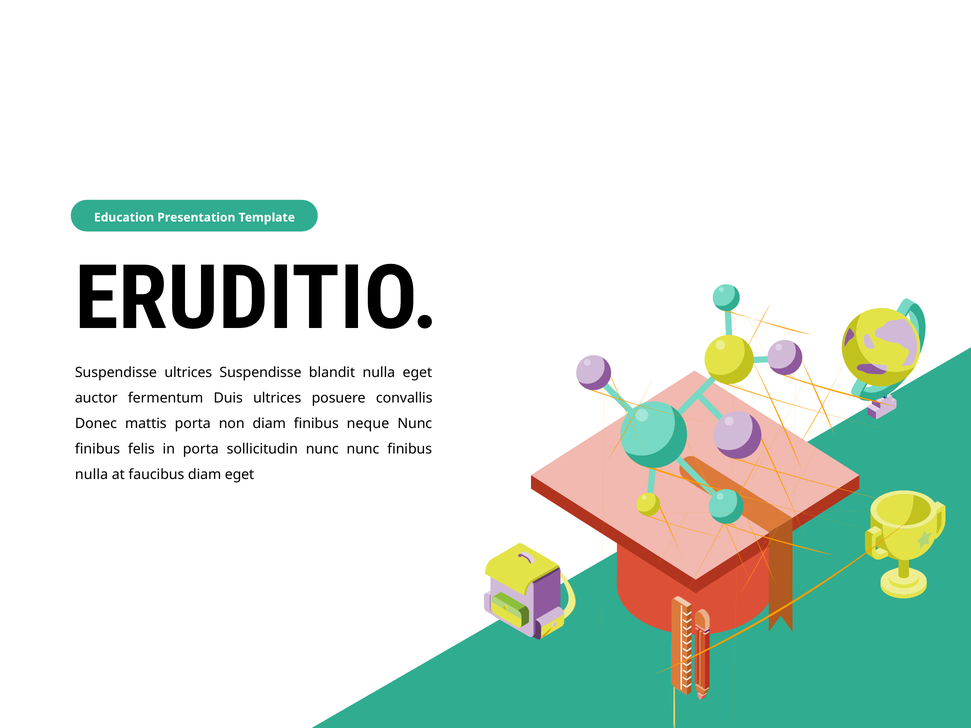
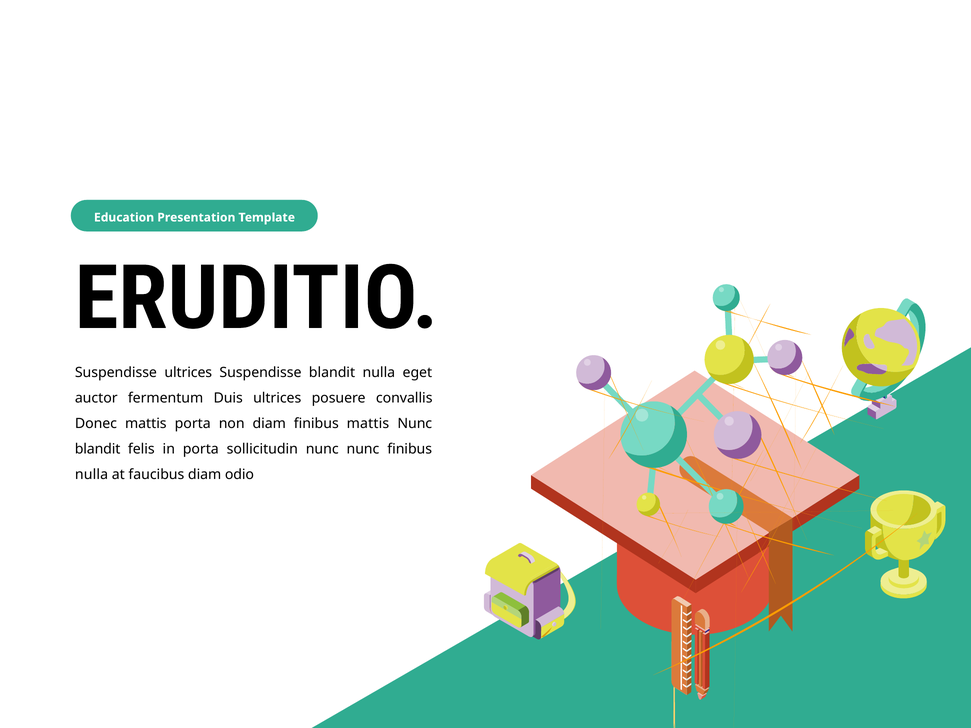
finibus neque: neque -> mattis
finibus at (98, 449): finibus -> blandit
diam eget: eget -> odio
